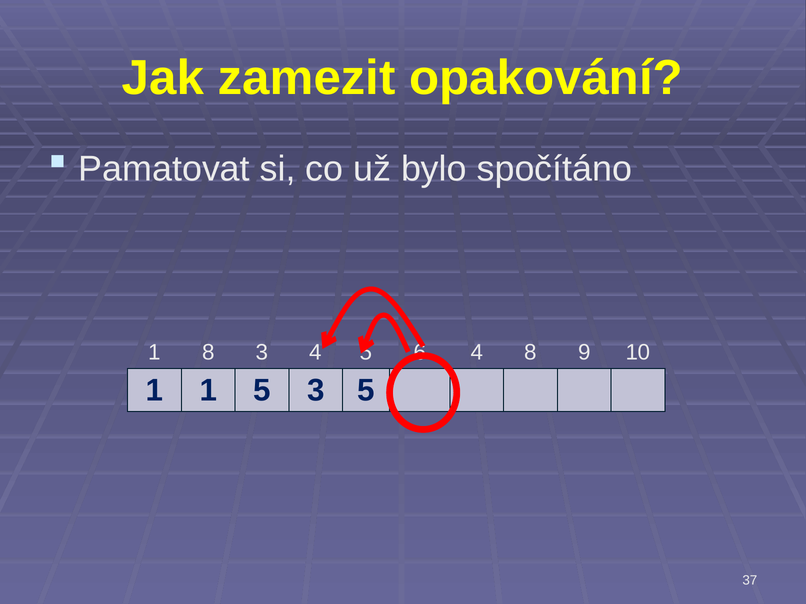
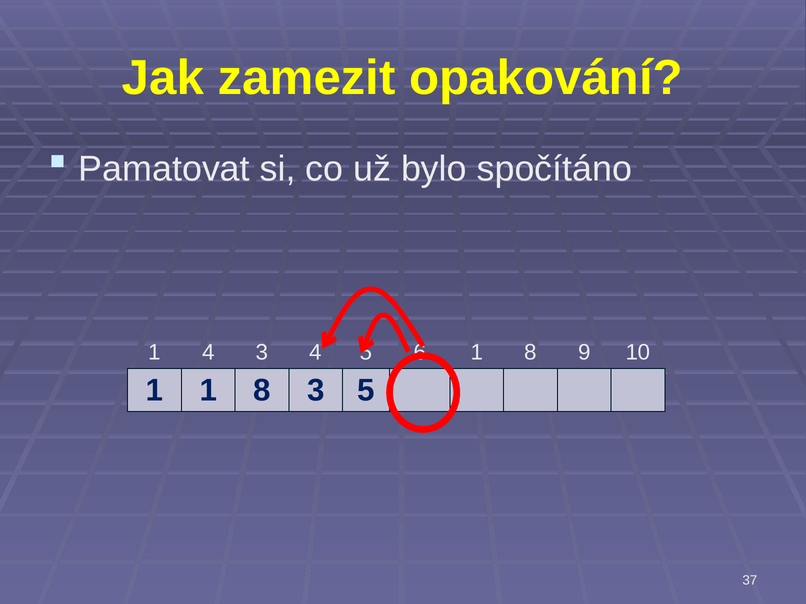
1 8: 8 -> 4
4 at (477, 353): 4 -> 1
1 1 5: 5 -> 8
